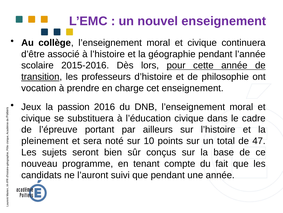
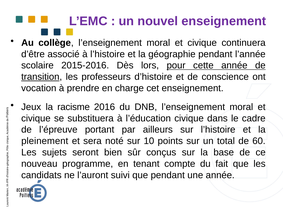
philosophie: philosophie -> conscience
passion: passion -> racisme
47: 47 -> 60
